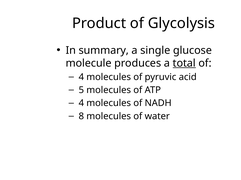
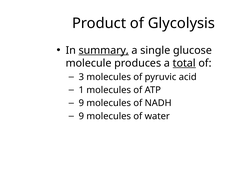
summary underline: none -> present
4 at (81, 77): 4 -> 3
5: 5 -> 1
4 at (81, 104): 4 -> 9
8 at (81, 117): 8 -> 9
